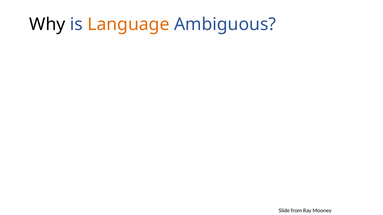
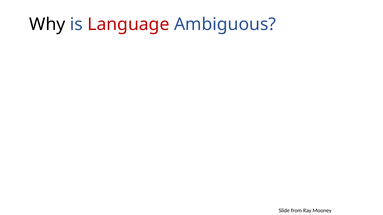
Language colour: orange -> red
